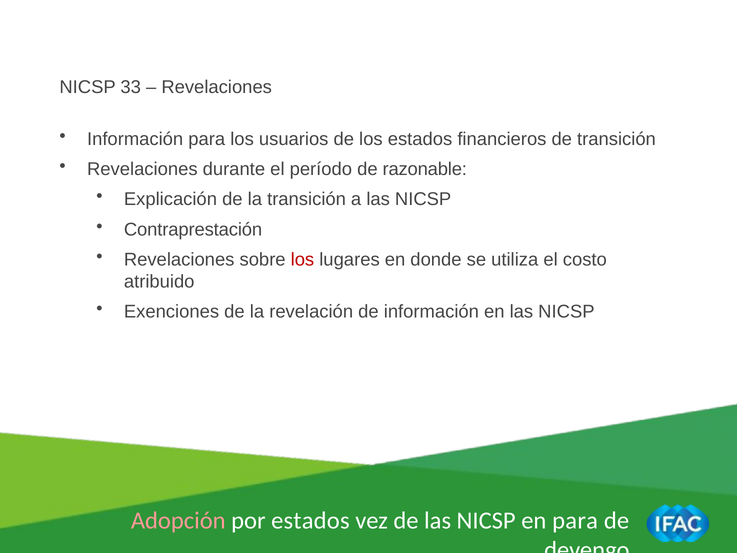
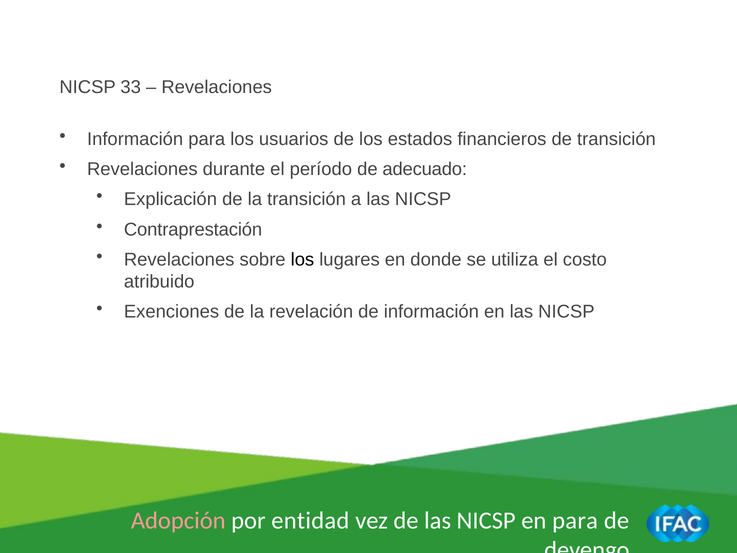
razonable: razonable -> adecuado
los at (302, 259) colour: red -> black
por estados: estados -> entidad
